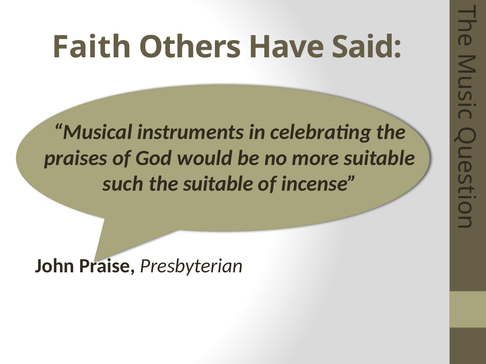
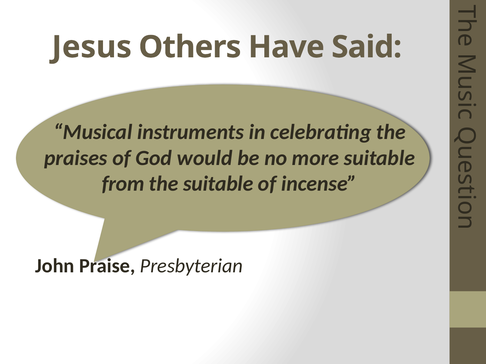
Faith: Faith -> Jesus
such: such -> from
